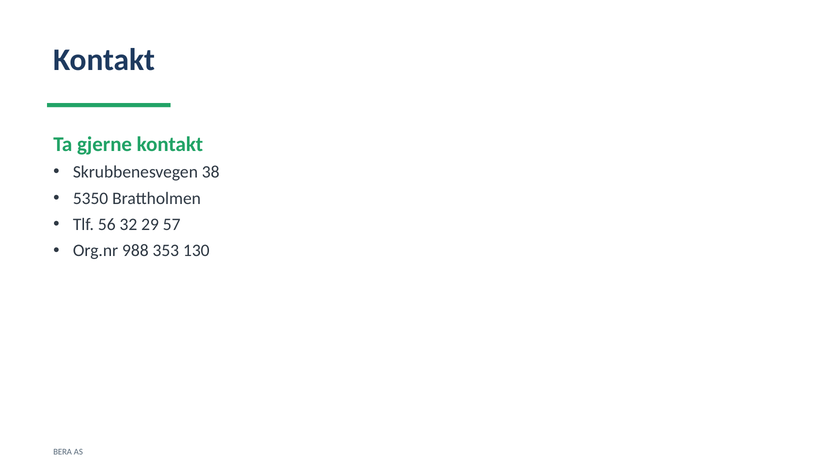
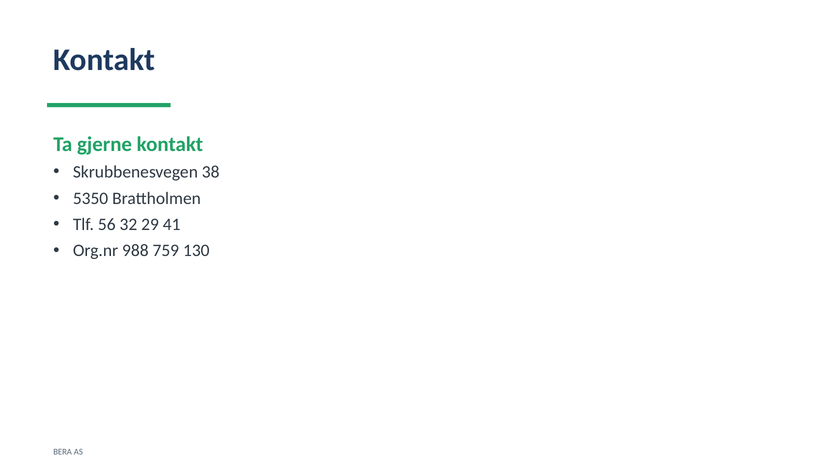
57: 57 -> 41
353: 353 -> 759
